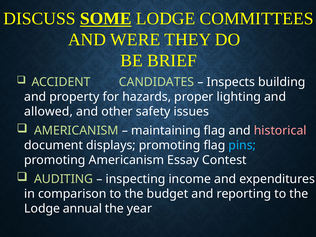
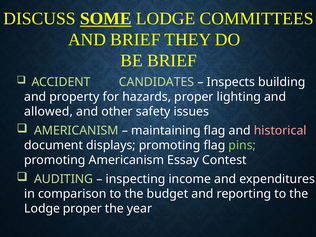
AND WERE: WERE -> BRIEF
pins colour: light blue -> light green
Lodge annual: annual -> proper
